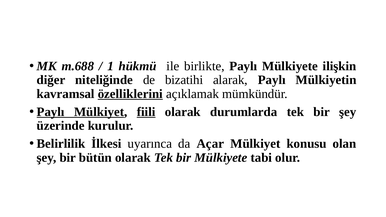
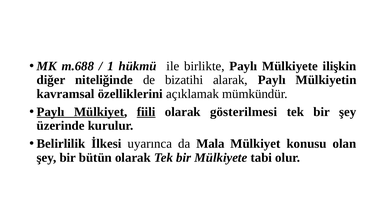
özelliklerini underline: present -> none
durumlarda: durumlarda -> gösterilmesi
Açar: Açar -> Mala
